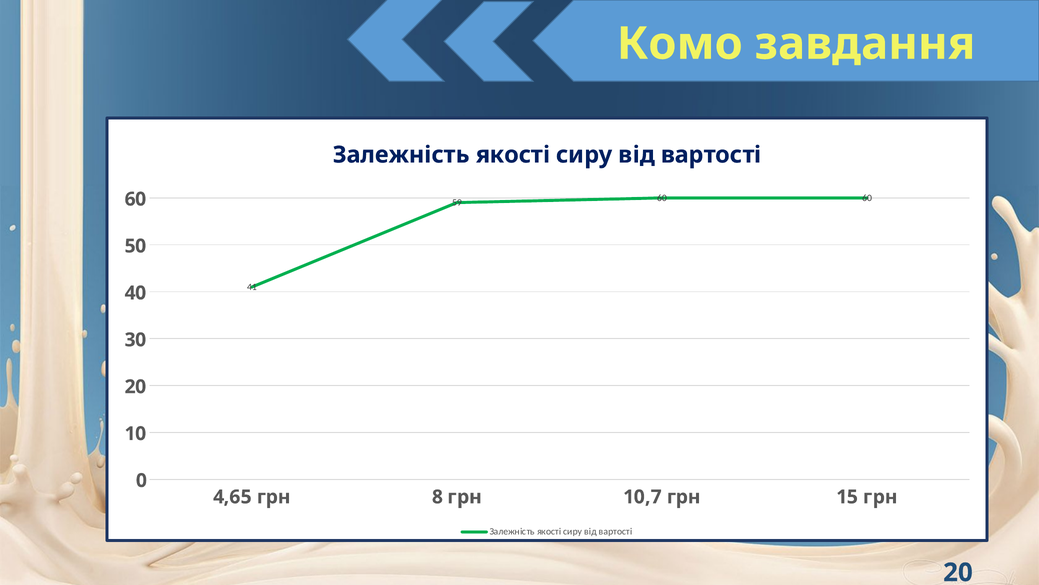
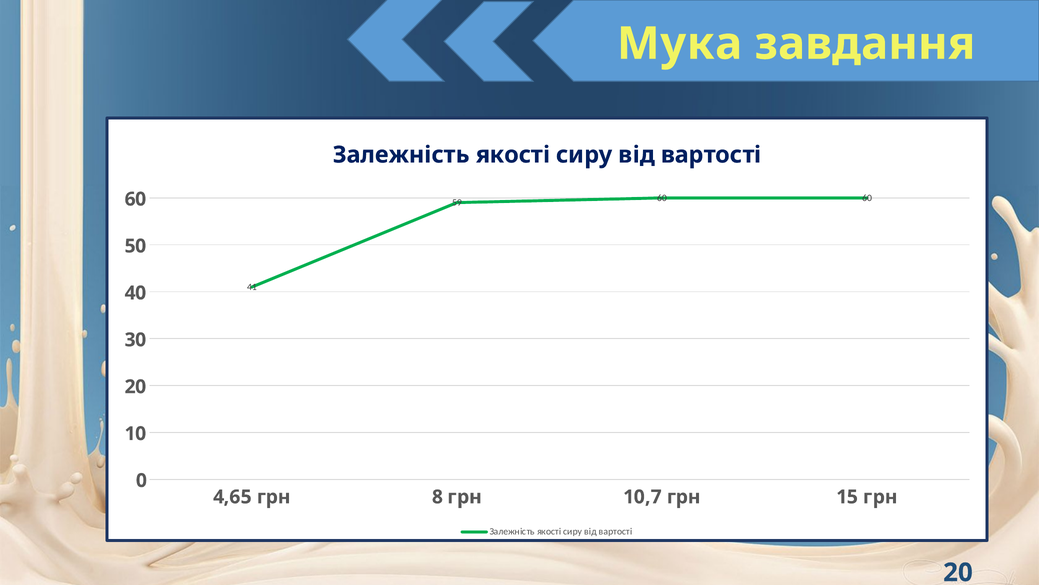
Комо: Комо -> Мука
